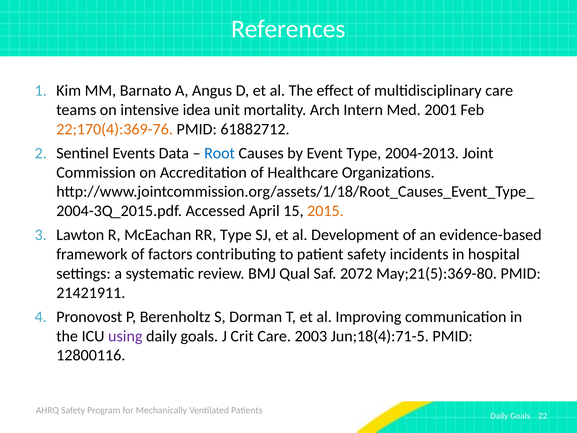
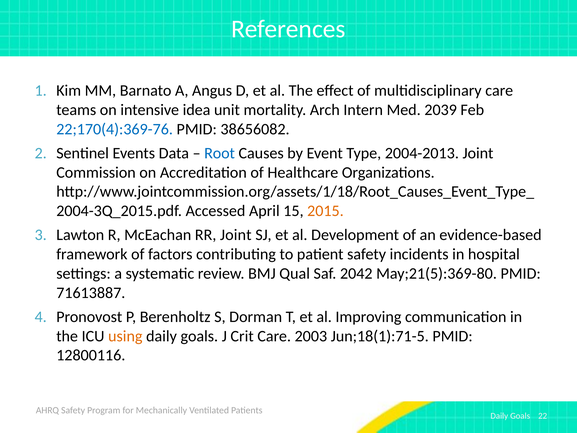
2001: 2001 -> 2039
22;170(4):369-76 colour: orange -> blue
61882712: 61882712 -> 38656082
RR Type: Type -> Joint
2072: 2072 -> 2042
21421911: 21421911 -> 71613887
using colour: purple -> orange
Jun;18(4):71-5: Jun;18(4):71-5 -> Jun;18(1):71-5
